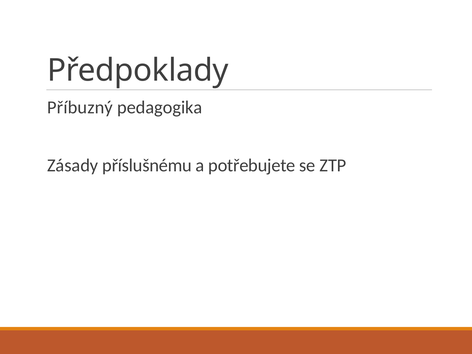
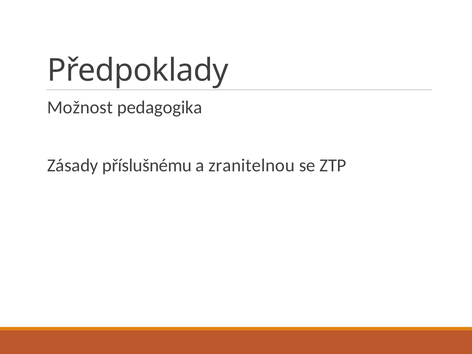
Příbuzný: Příbuzný -> Možnost
potřebujete: potřebujete -> zranitelnou
